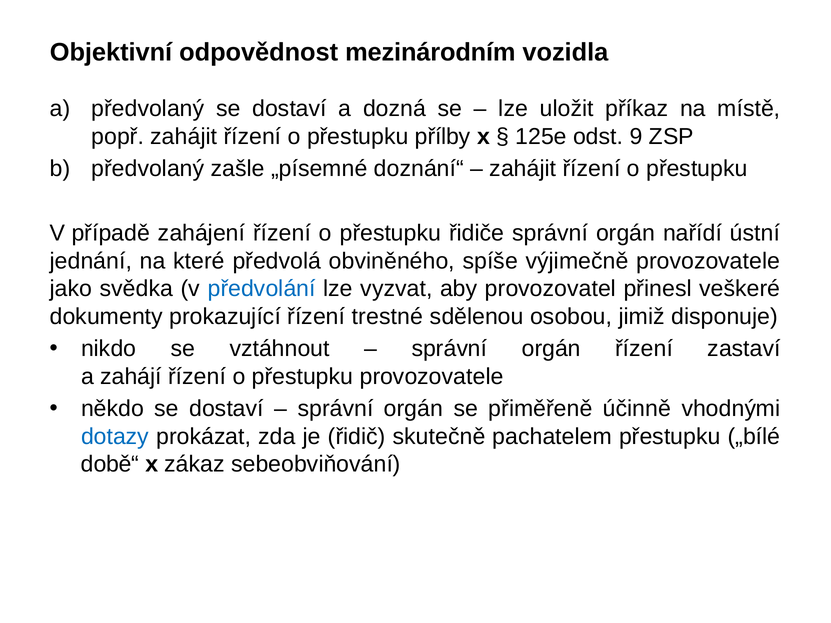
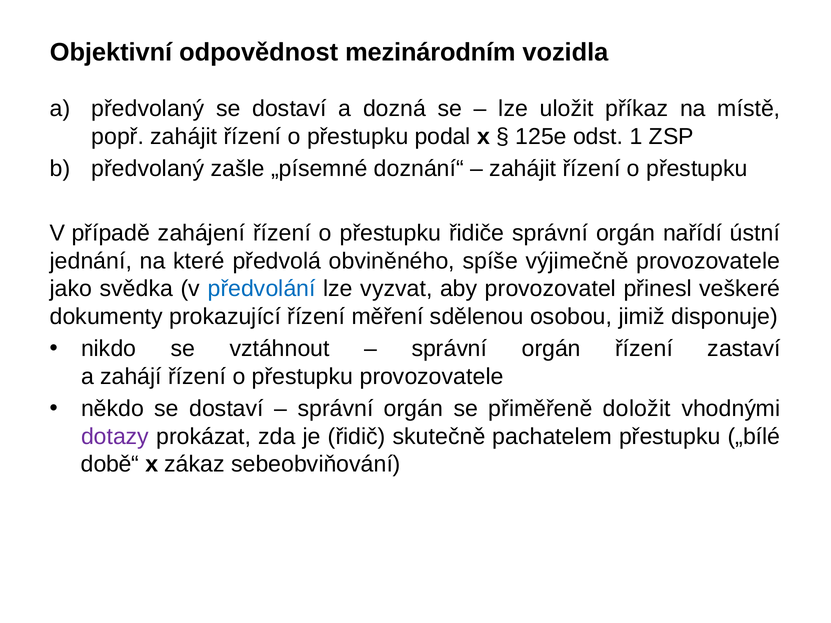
přílby: přílby -> podal
9: 9 -> 1
trestné: trestné -> měření
účinně: účinně -> doložit
dotazy colour: blue -> purple
